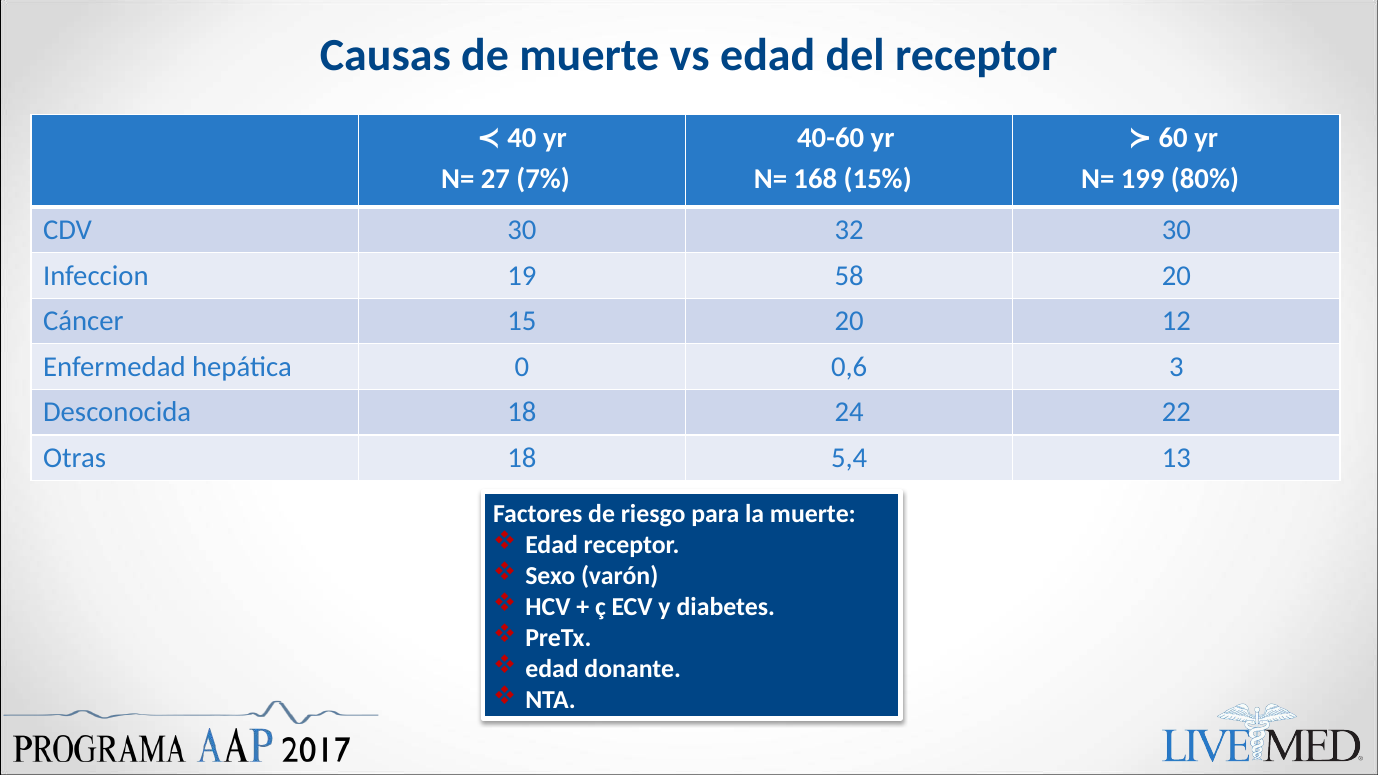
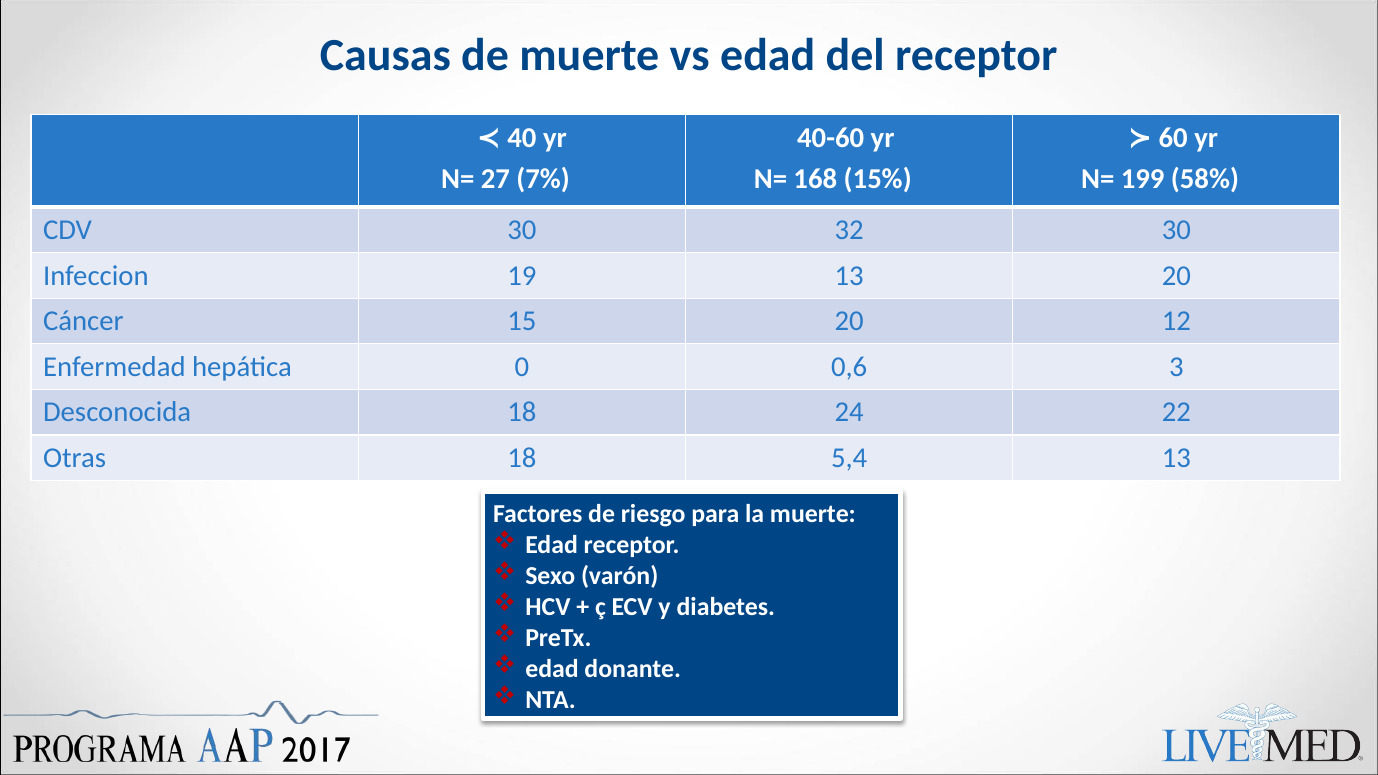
80%: 80% -> 58%
19 58: 58 -> 13
